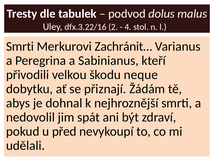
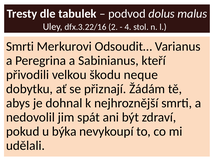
Zachránit…: Zachránit… -> Odsoudit…
před: před -> býka
